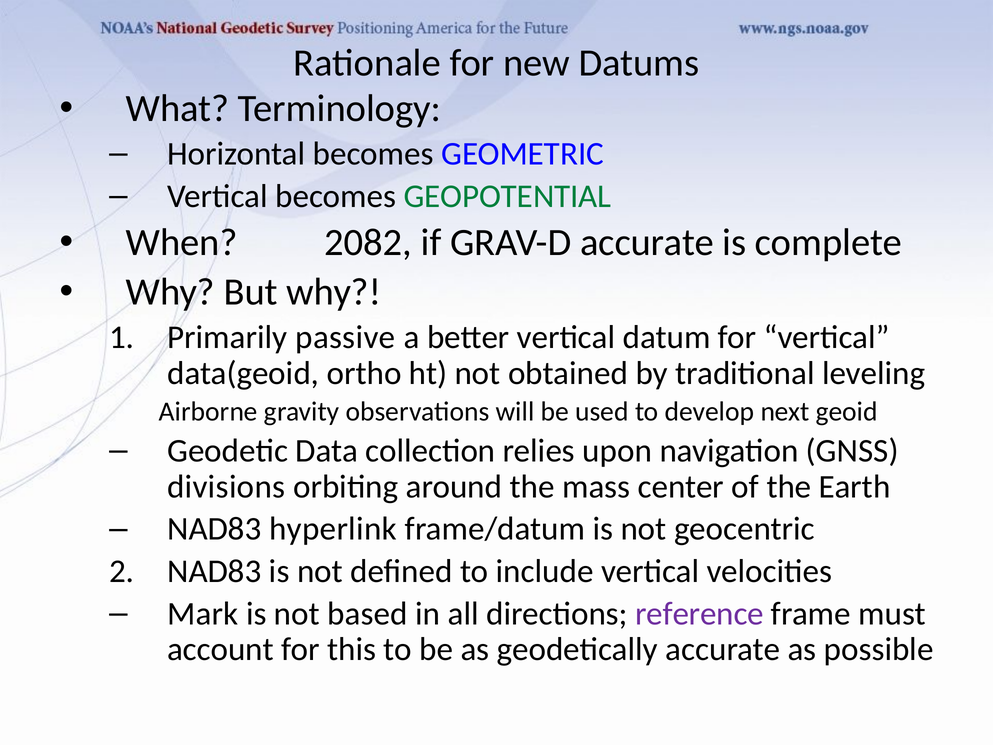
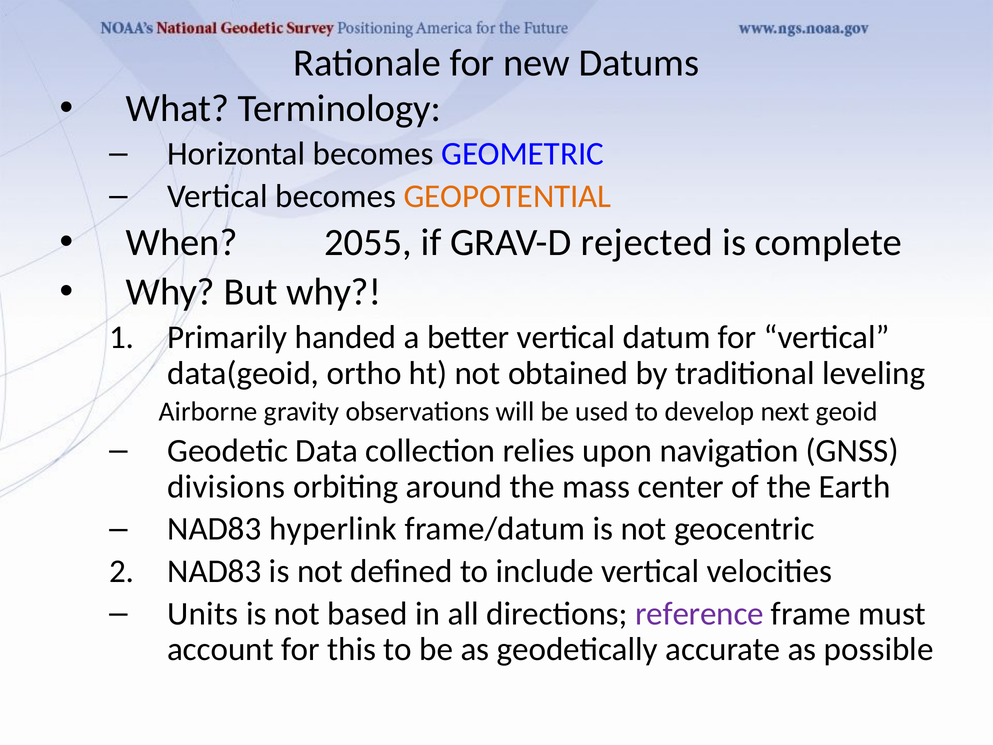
GEOPOTENTIAL colour: green -> orange
2082: 2082 -> 2055
GRAV-D accurate: accurate -> rejected
passive: passive -> handed
Mark: Mark -> Units
